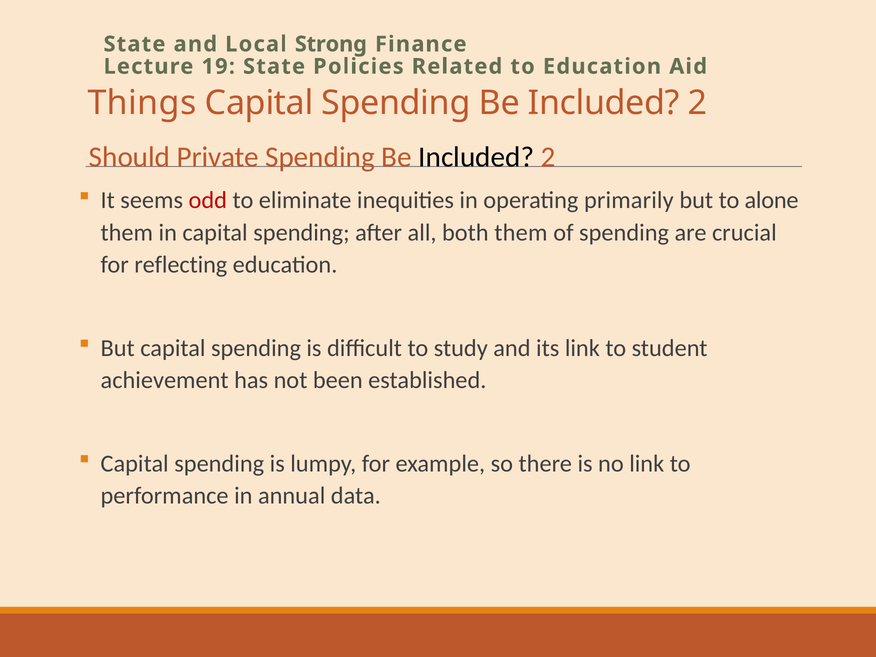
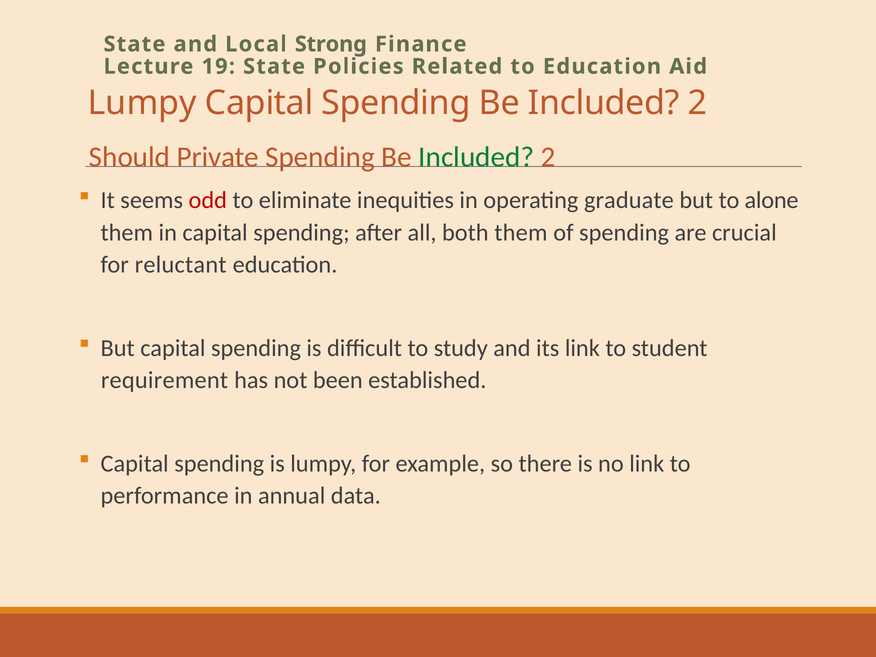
Things at (142, 103): Things -> Lumpy
Included at (476, 157) colour: black -> green
primarily: primarily -> graduate
reflecting: reflecting -> reluctant
achievement: achievement -> requirement
